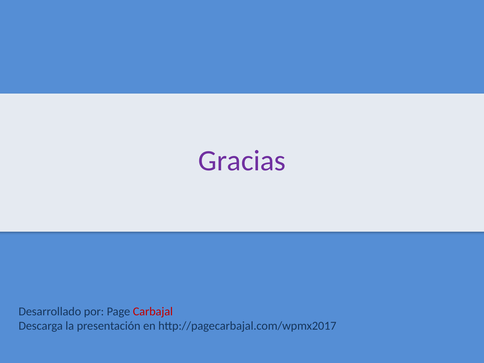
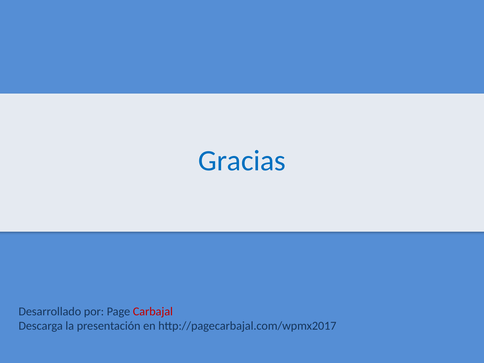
Gracias colour: purple -> blue
